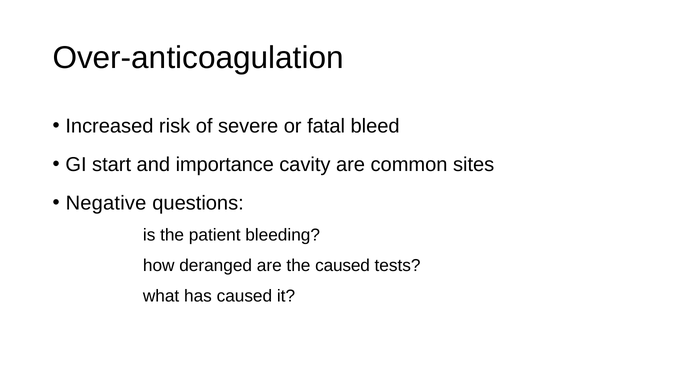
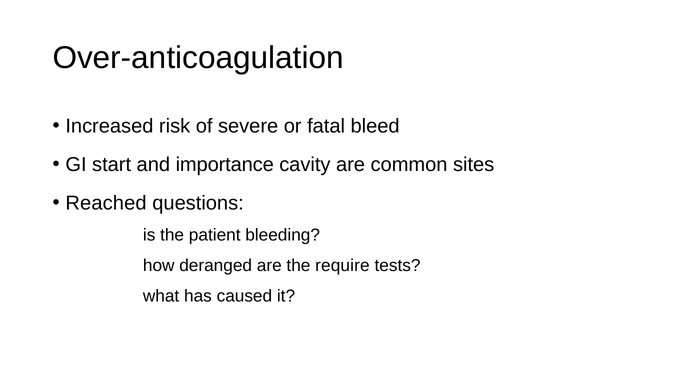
Negative: Negative -> Reached
the caused: caused -> require
